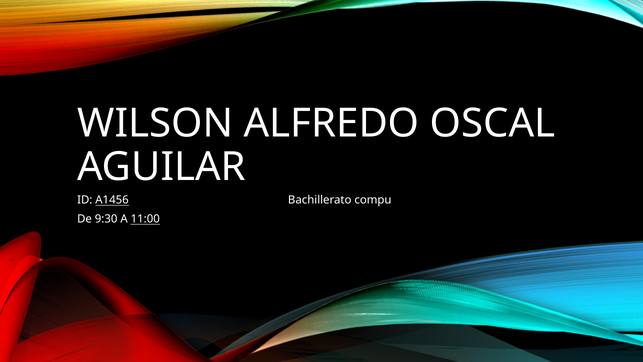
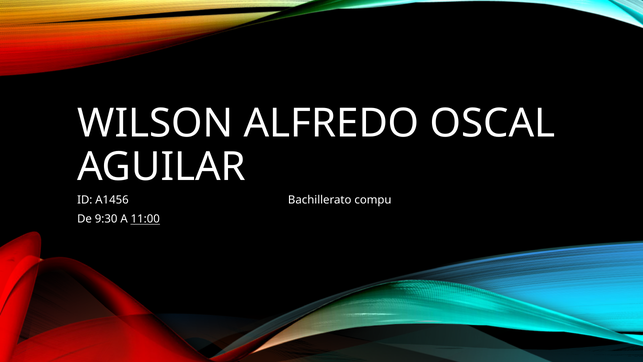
A1456 underline: present -> none
